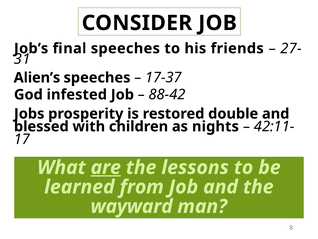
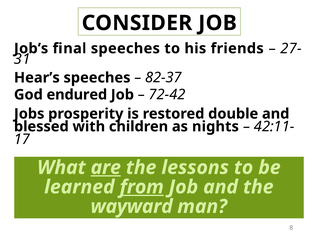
Alien’s: Alien’s -> Hear’s
17-37: 17-37 -> 82-37
infested: infested -> endured
88-42: 88-42 -> 72-42
from underline: none -> present
